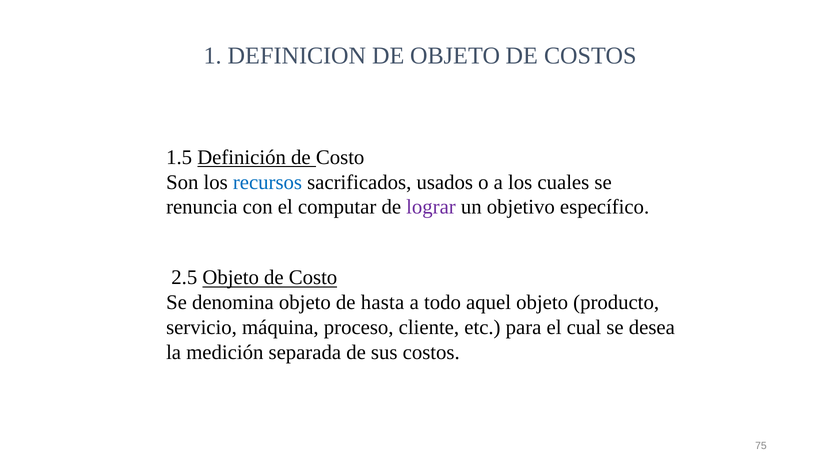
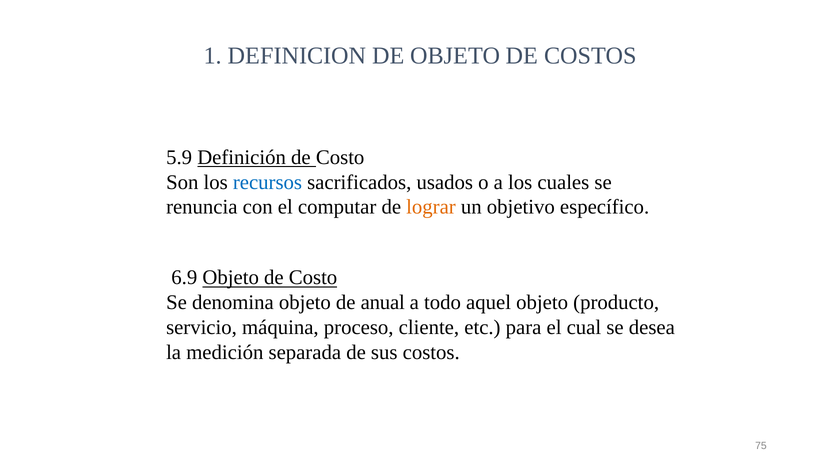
1.5: 1.5 -> 5.9
lograr colour: purple -> orange
2.5: 2.5 -> 6.9
hasta: hasta -> anual
